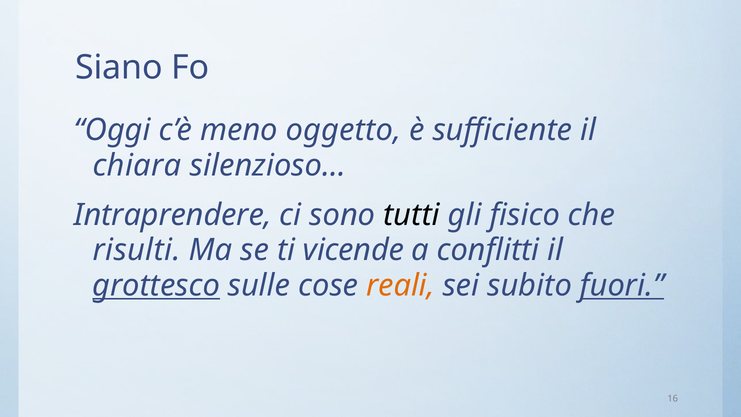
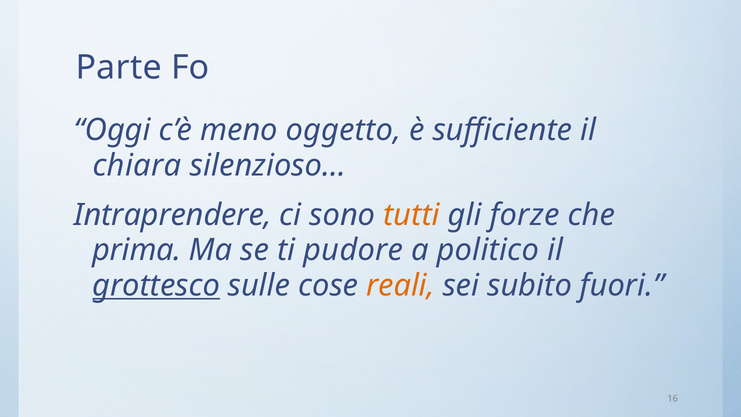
Siano: Siano -> Parte
tutti colour: black -> orange
fisico: fisico -> forze
risulti: risulti -> prima
vicende: vicende -> pudore
conflitti: conflitti -> politico
fuori underline: present -> none
